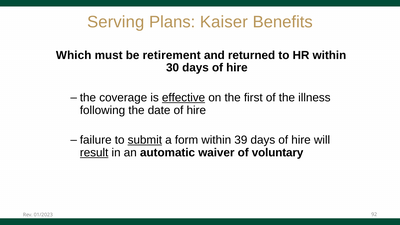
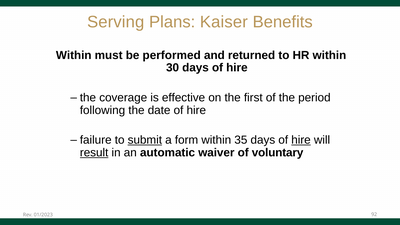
Which at (74, 55): Which -> Within
retirement: retirement -> performed
effective underline: present -> none
illness: illness -> period
39: 39 -> 35
hire at (301, 140) underline: none -> present
